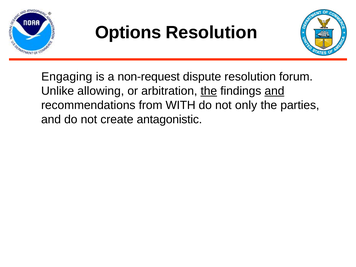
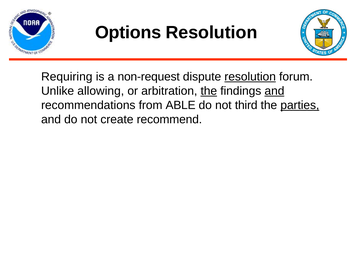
Engaging: Engaging -> Requiring
resolution at (250, 77) underline: none -> present
WITH: WITH -> ABLE
only: only -> third
parties underline: none -> present
antagonistic: antagonistic -> recommend
